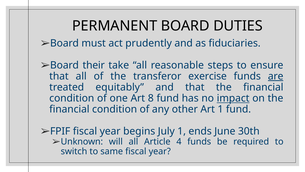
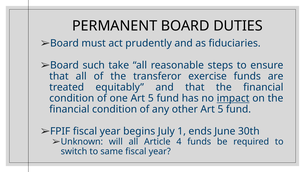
their: their -> such
are underline: present -> none
one Art 8: 8 -> 5
other Art 1: 1 -> 5
